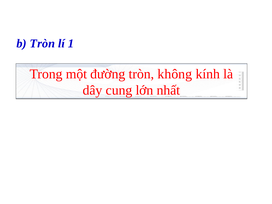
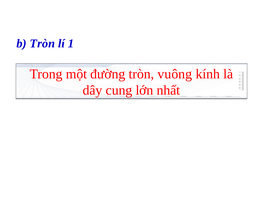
không: không -> vuông
